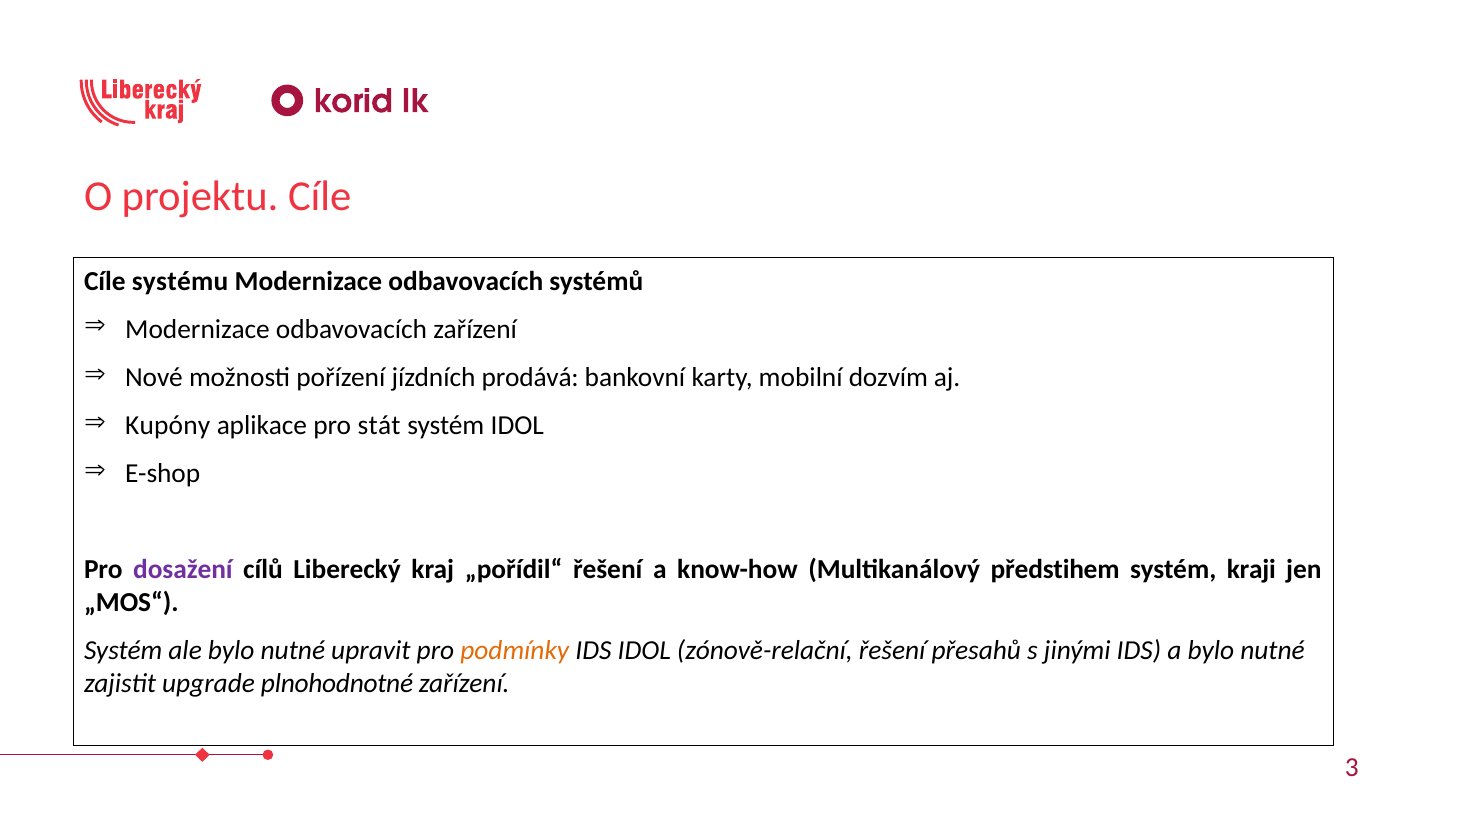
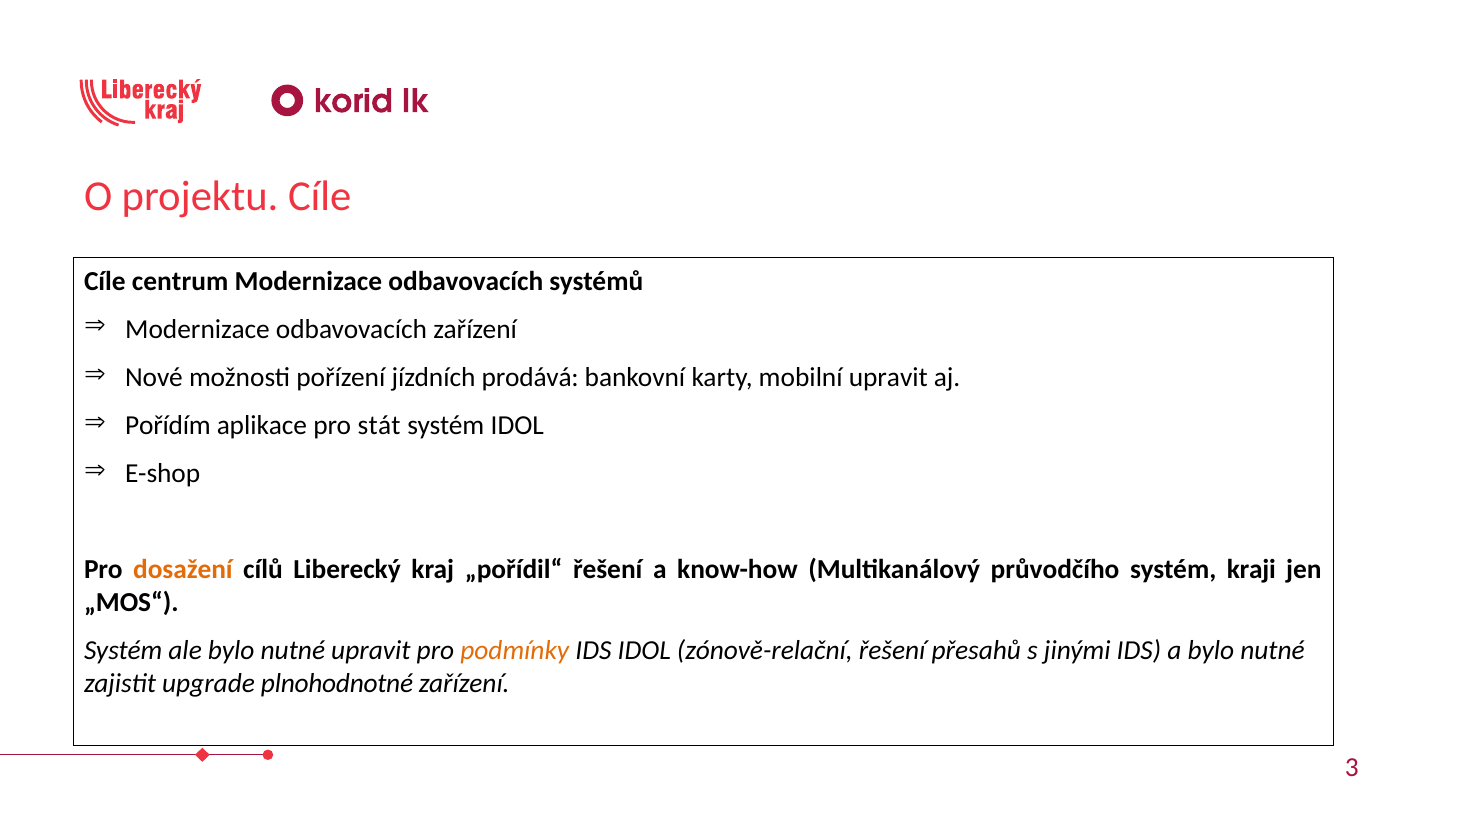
systému: systému -> centrum
mobilní dozvím: dozvím -> upravit
Kupóny: Kupóny -> Pořídím
dosažení colour: purple -> orange
předstihem: předstihem -> průvodčího
